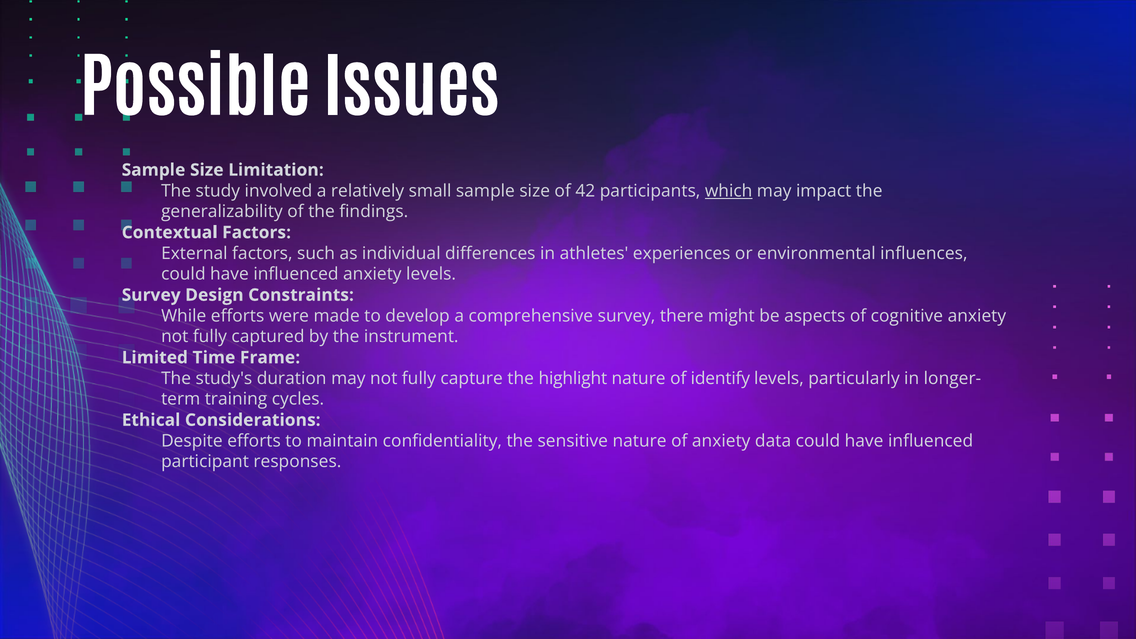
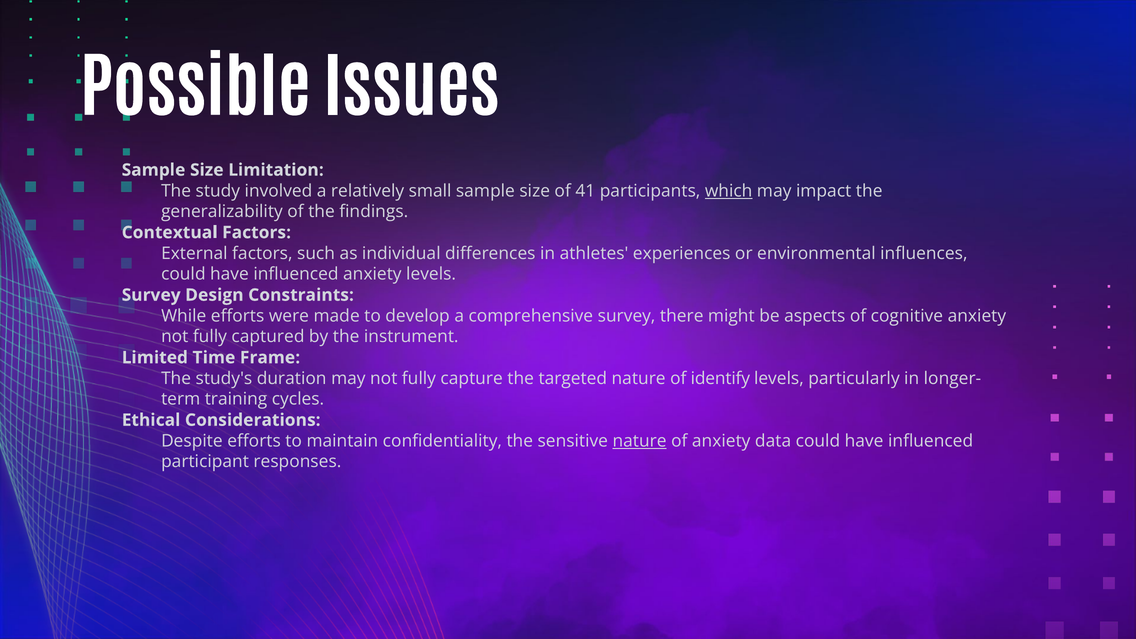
42: 42 -> 41
highlight: highlight -> targeted
nature at (640, 441) underline: none -> present
